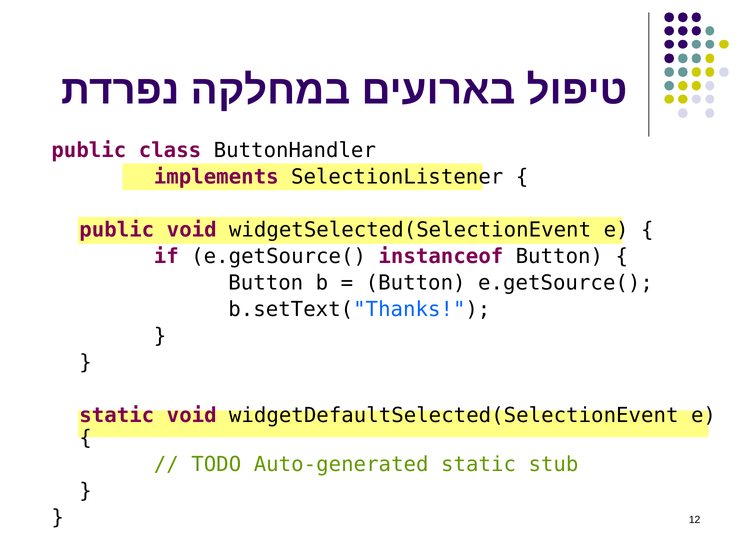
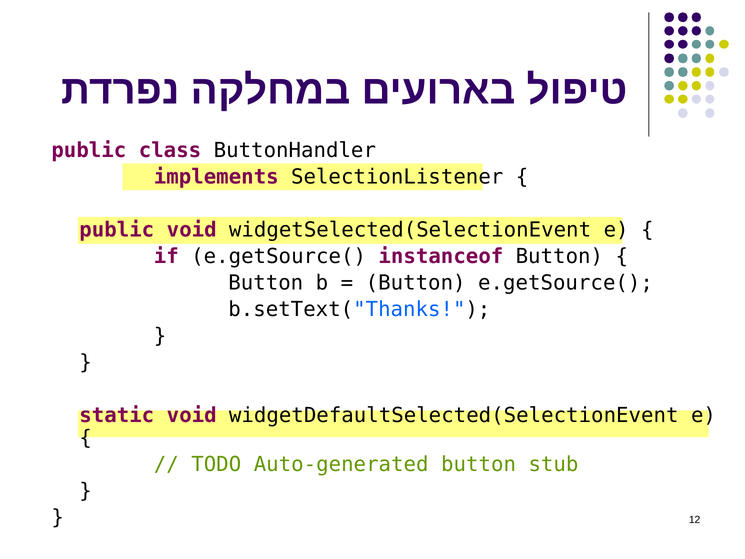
Auto-generated static: static -> button
